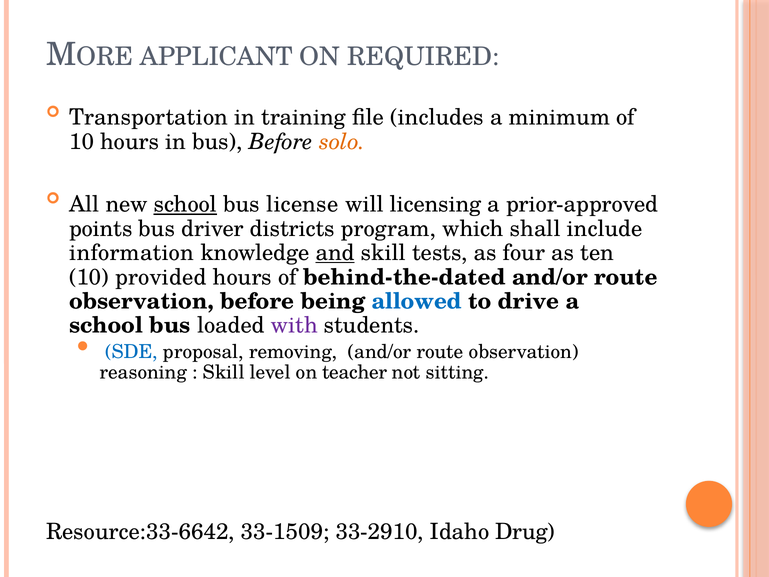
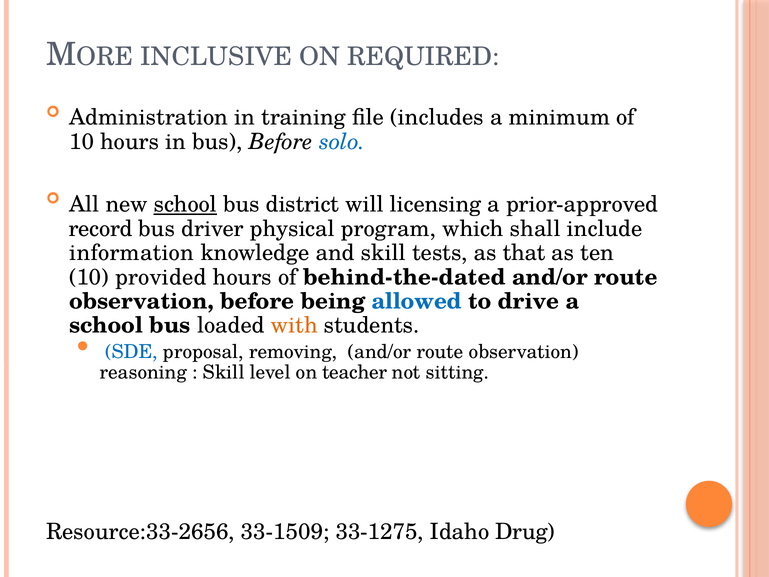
APPLICANT: APPLICANT -> INCLUSIVE
Transportation: Transportation -> Administration
solo colour: orange -> blue
license: license -> district
points: points -> record
districts: districts -> physical
and underline: present -> none
four: four -> that
with colour: purple -> orange
Resource:33-6642: Resource:33-6642 -> Resource:33-2656
33-2910: 33-2910 -> 33-1275
